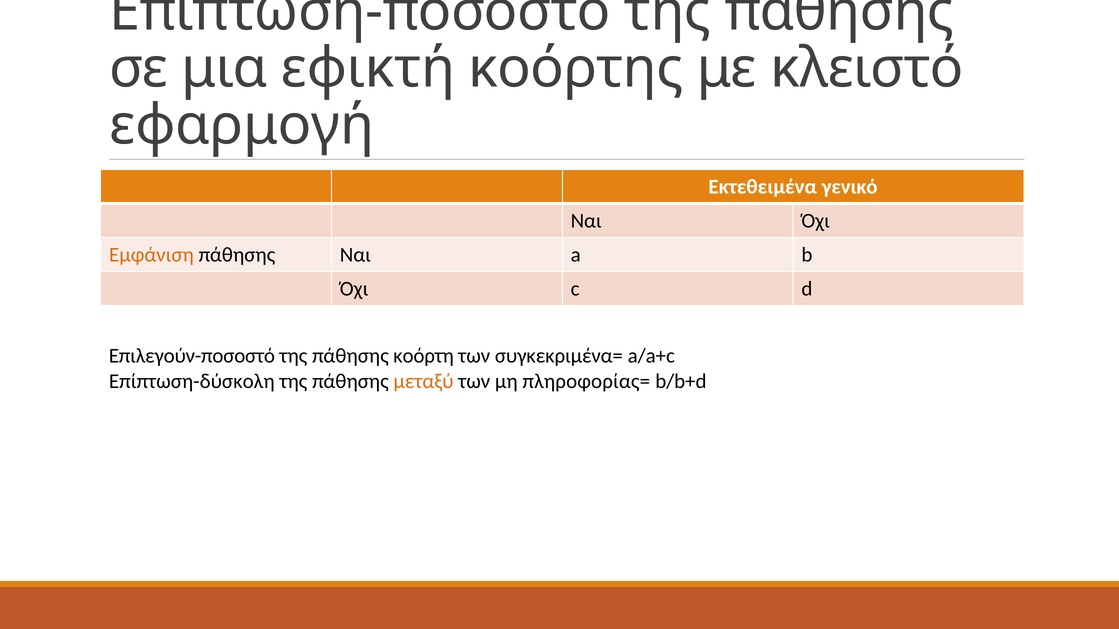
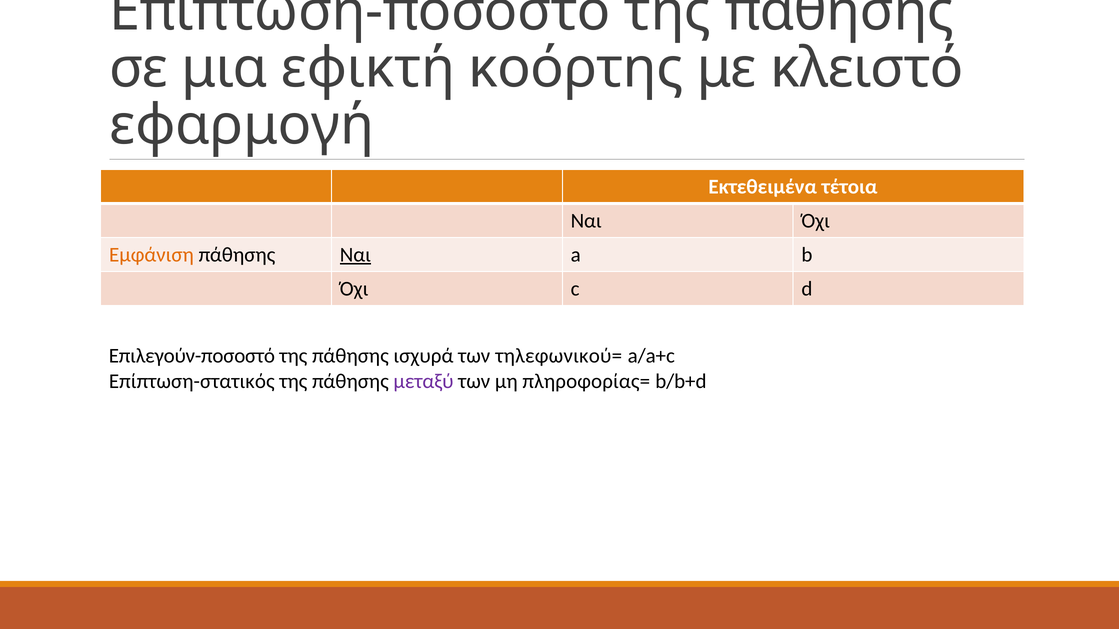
γενικό: γενικό -> τέτοια
Ναι at (355, 255) underline: none -> present
κοόρτη: κοόρτη -> ισχυρά
συγκεκριμένα=: συγκεκριμένα= -> τηλεφωνικού=
Επίπτωση-δύσκολη: Επίπτωση-δύσκολη -> Επίπτωση-στατικός
μεταξύ colour: orange -> purple
